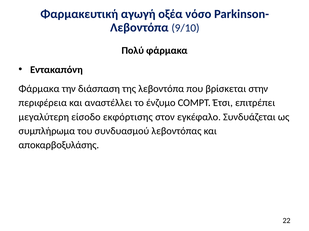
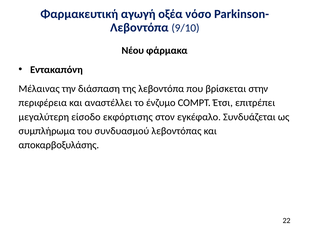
Πολύ: Πολύ -> Νέου
Φάρμακα at (39, 89): Φάρμακα -> Μέλαινας
